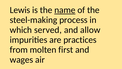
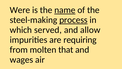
Lewis: Lewis -> Were
process underline: none -> present
practices: practices -> requiring
first: first -> that
